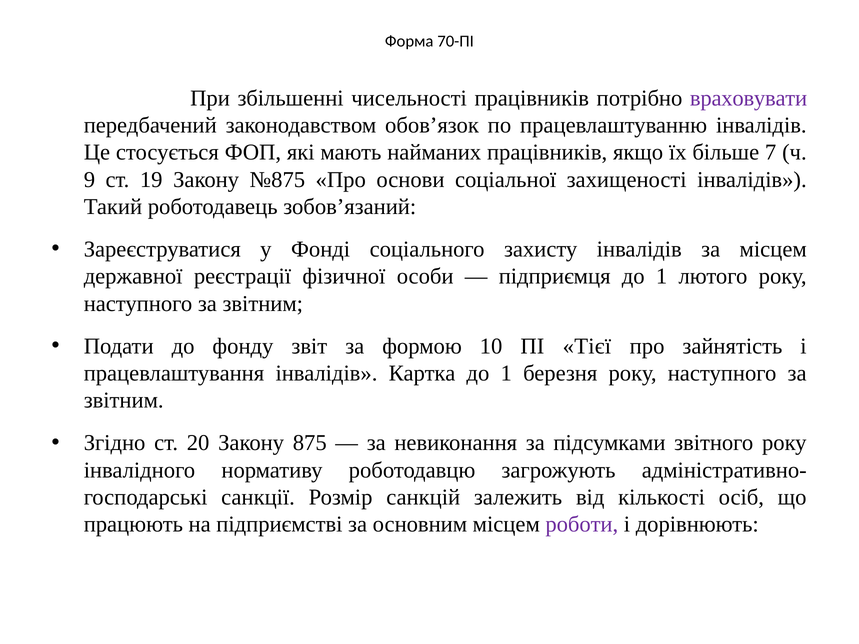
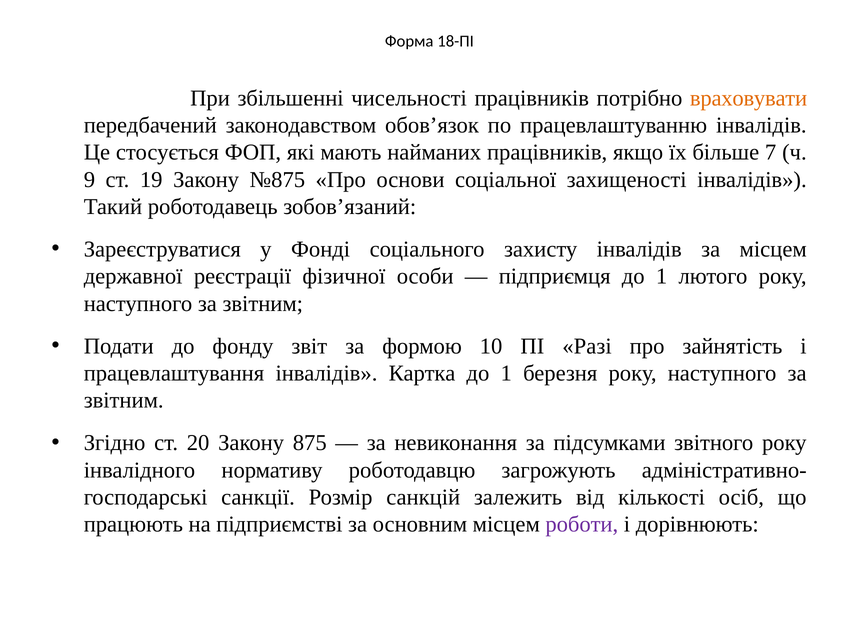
70-ПІ: 70-ПІ -> 18-ПІ
враховувати colour: purple -> orange
Тієї: Тієї -> Разі
